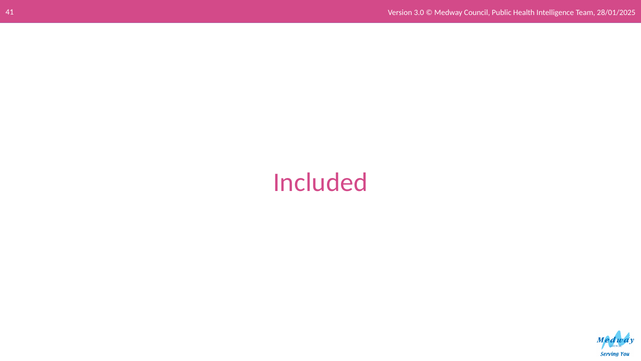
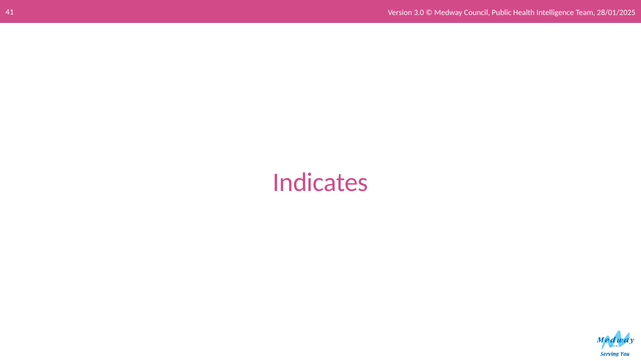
Included: Included -> Indicates
